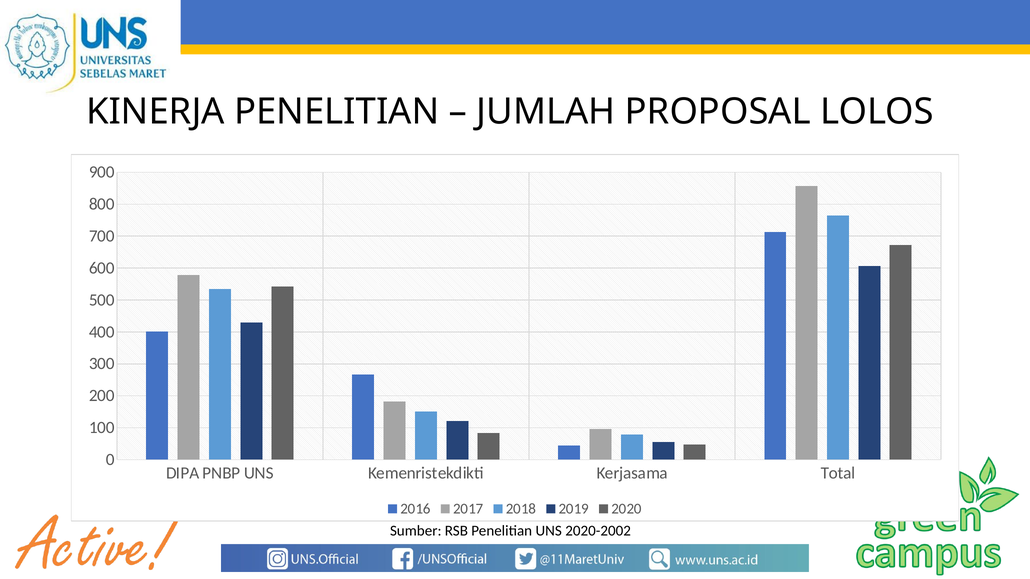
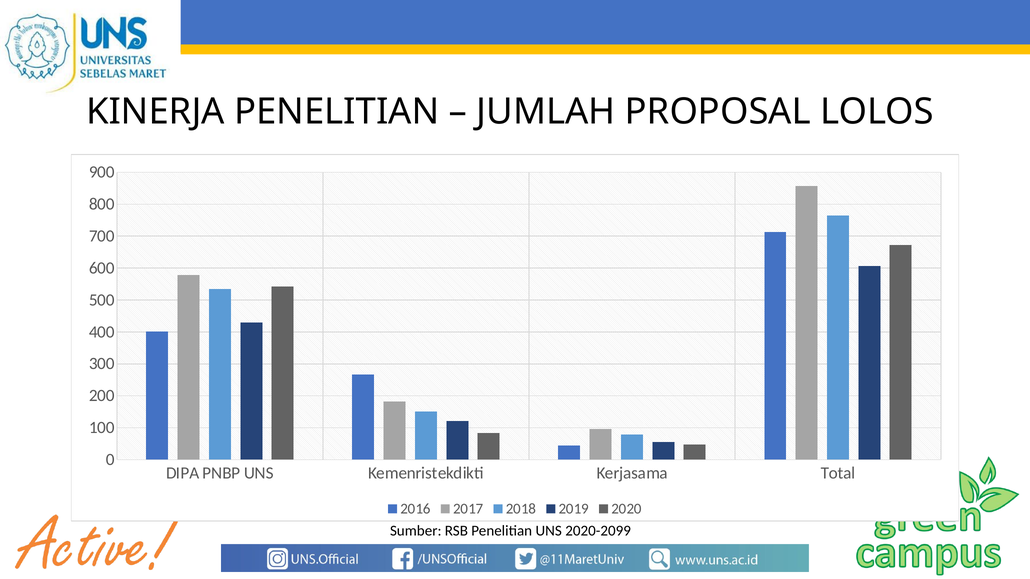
2020-2002: 2020-2002 -> 2020-2099
